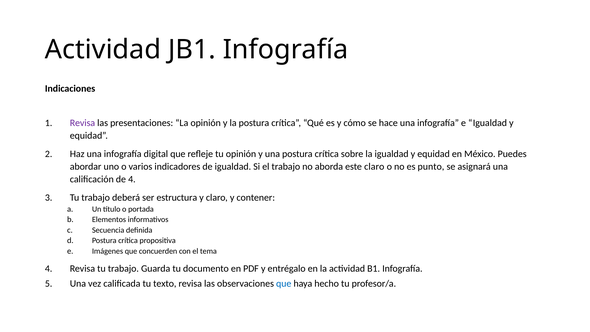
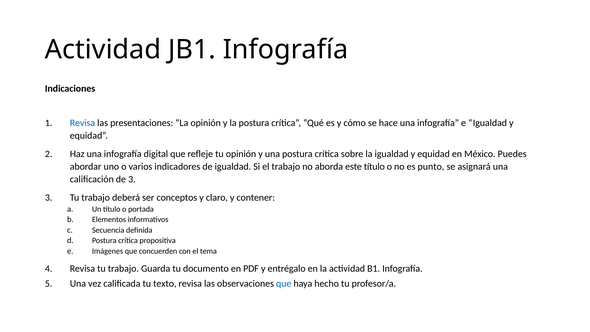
Revisa at (82, 123) colour: purple -> blue
este claro: claro -> título
de 4: 4 -> 3
estructura: estructura -> conceptos
